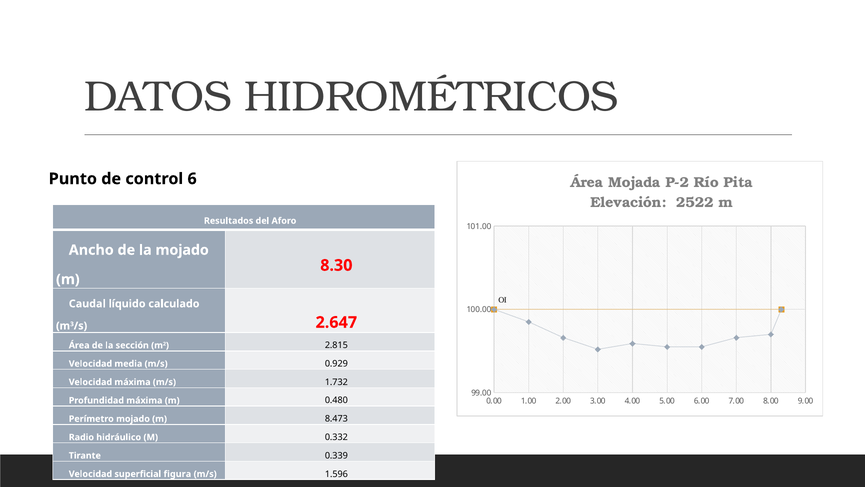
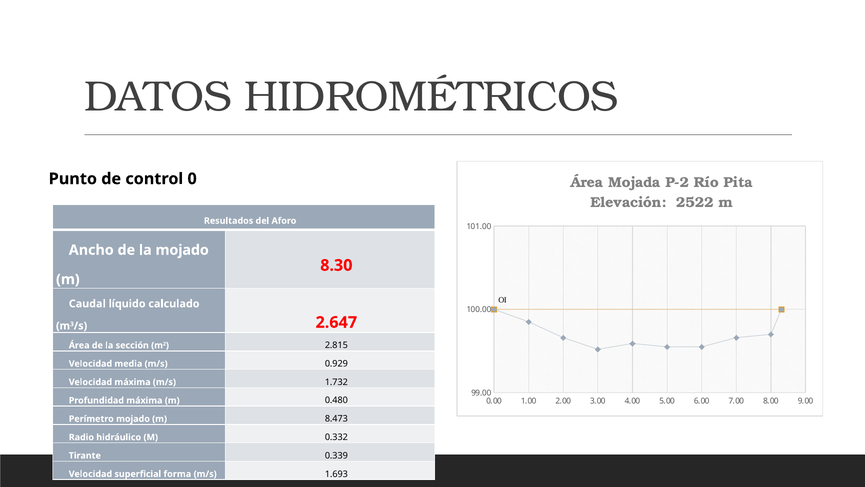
6: 6 -> 0
figura: figura -> forma
1.596: 1.596 -> 1.693
